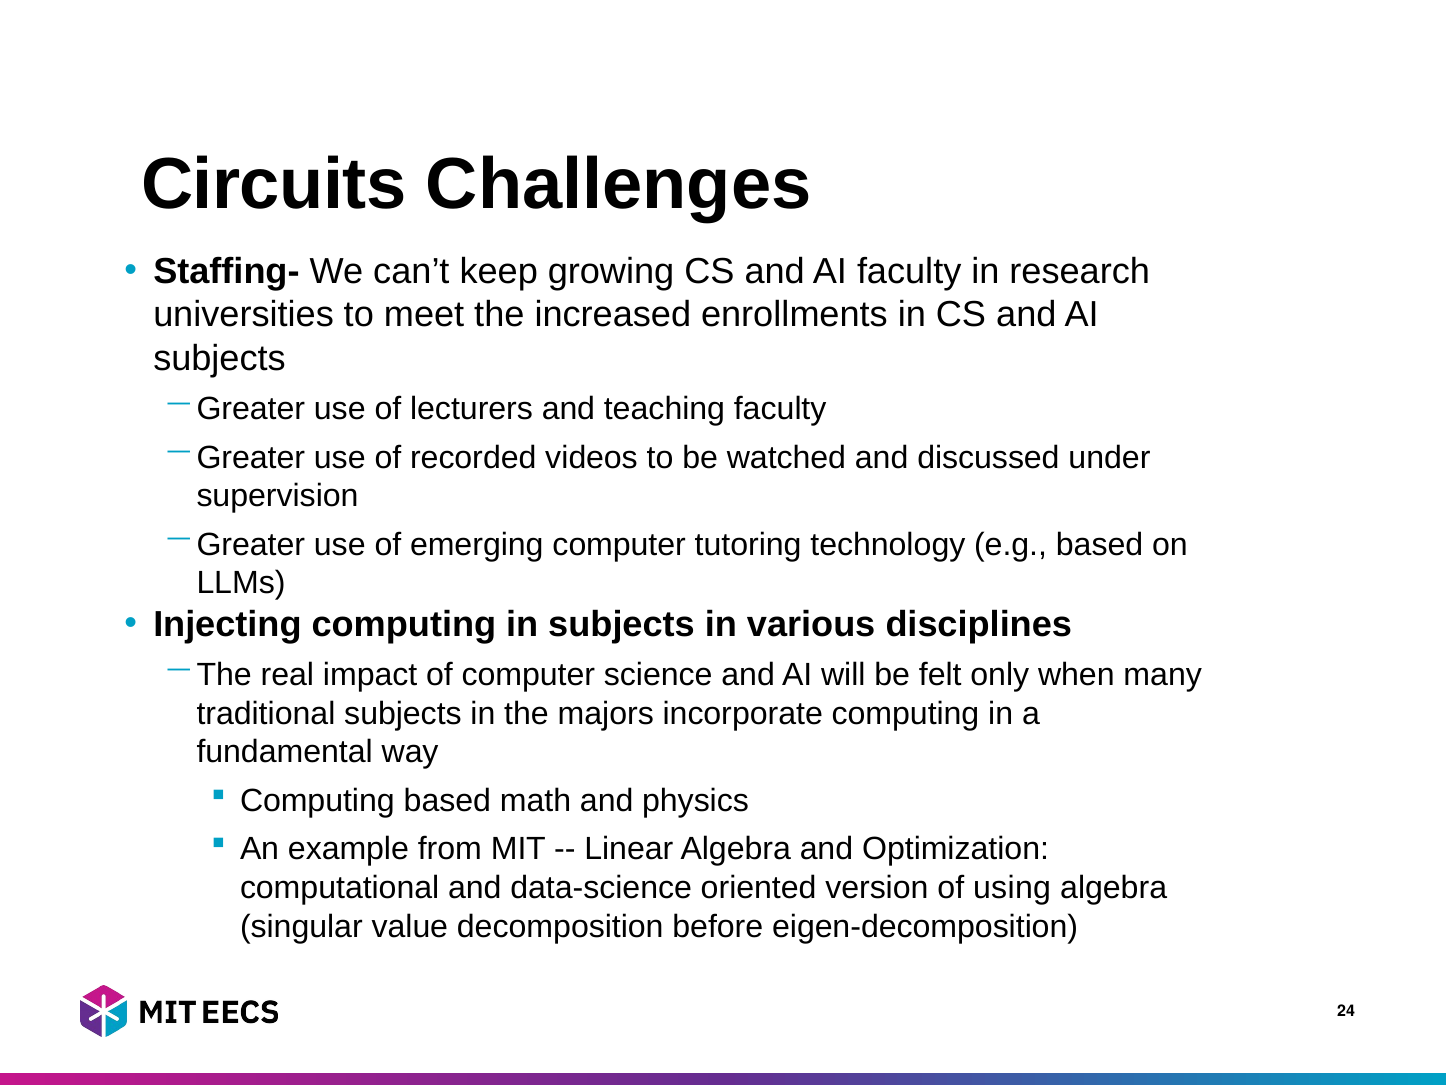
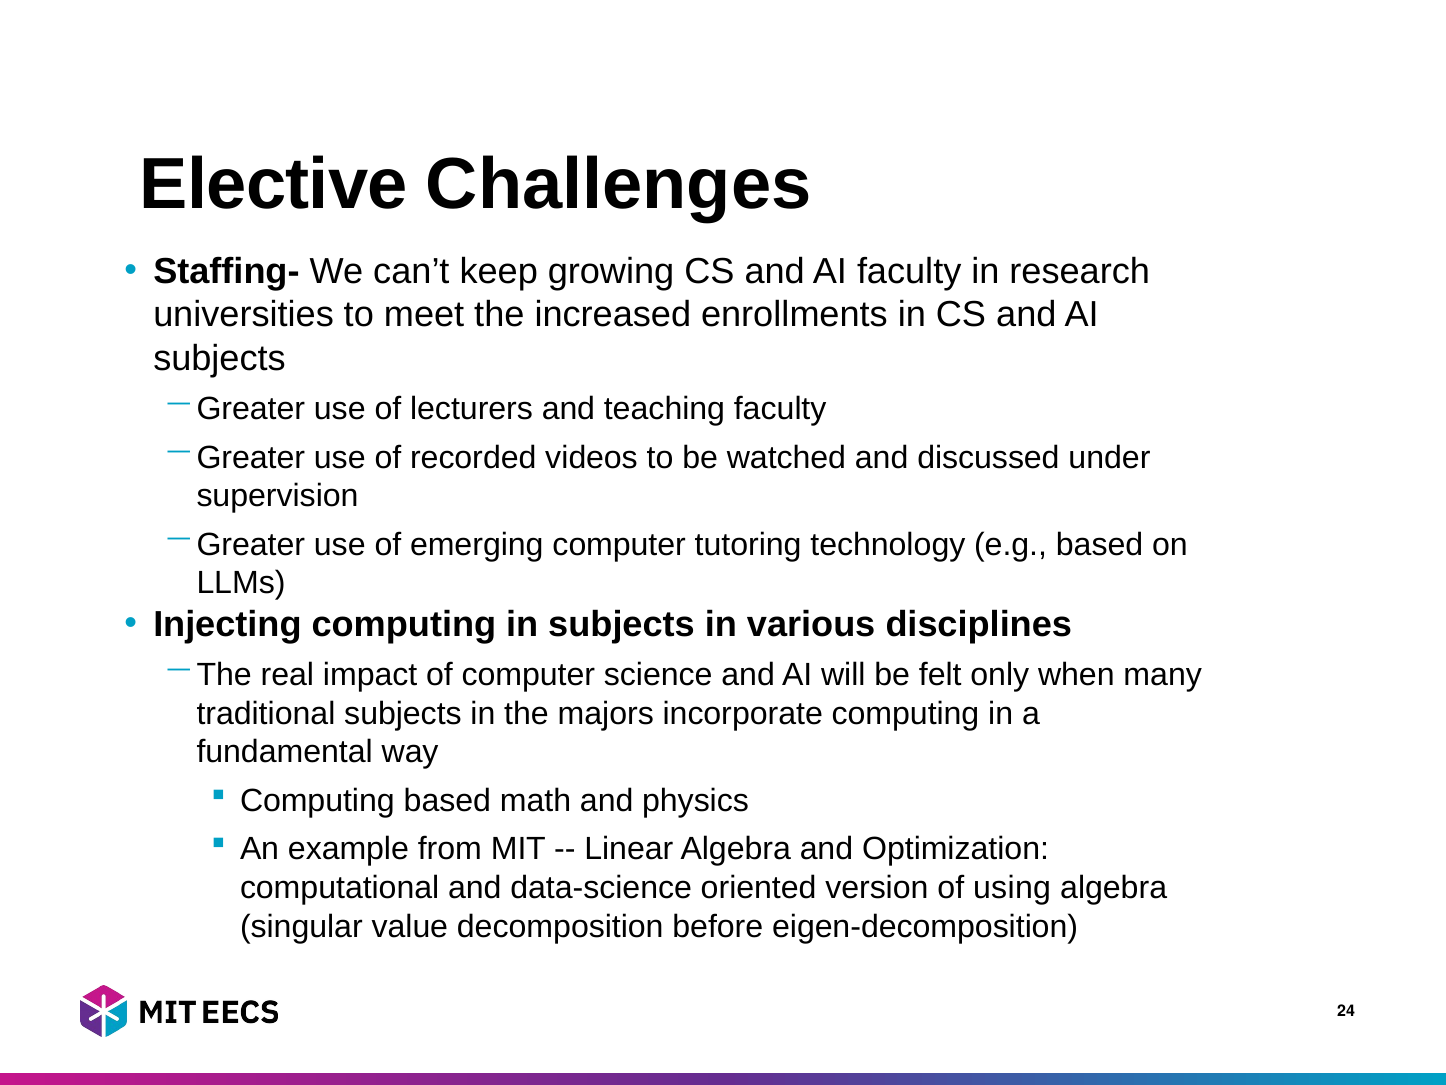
Circuits: Circuits -> Elective
